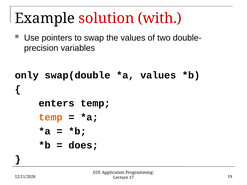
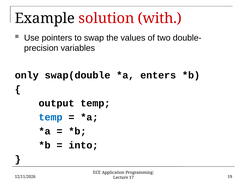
values at (158, 75): values -> enters
enters: enters -> output
temp at (51, 117) colour: orange -> blue
does: does -> into
